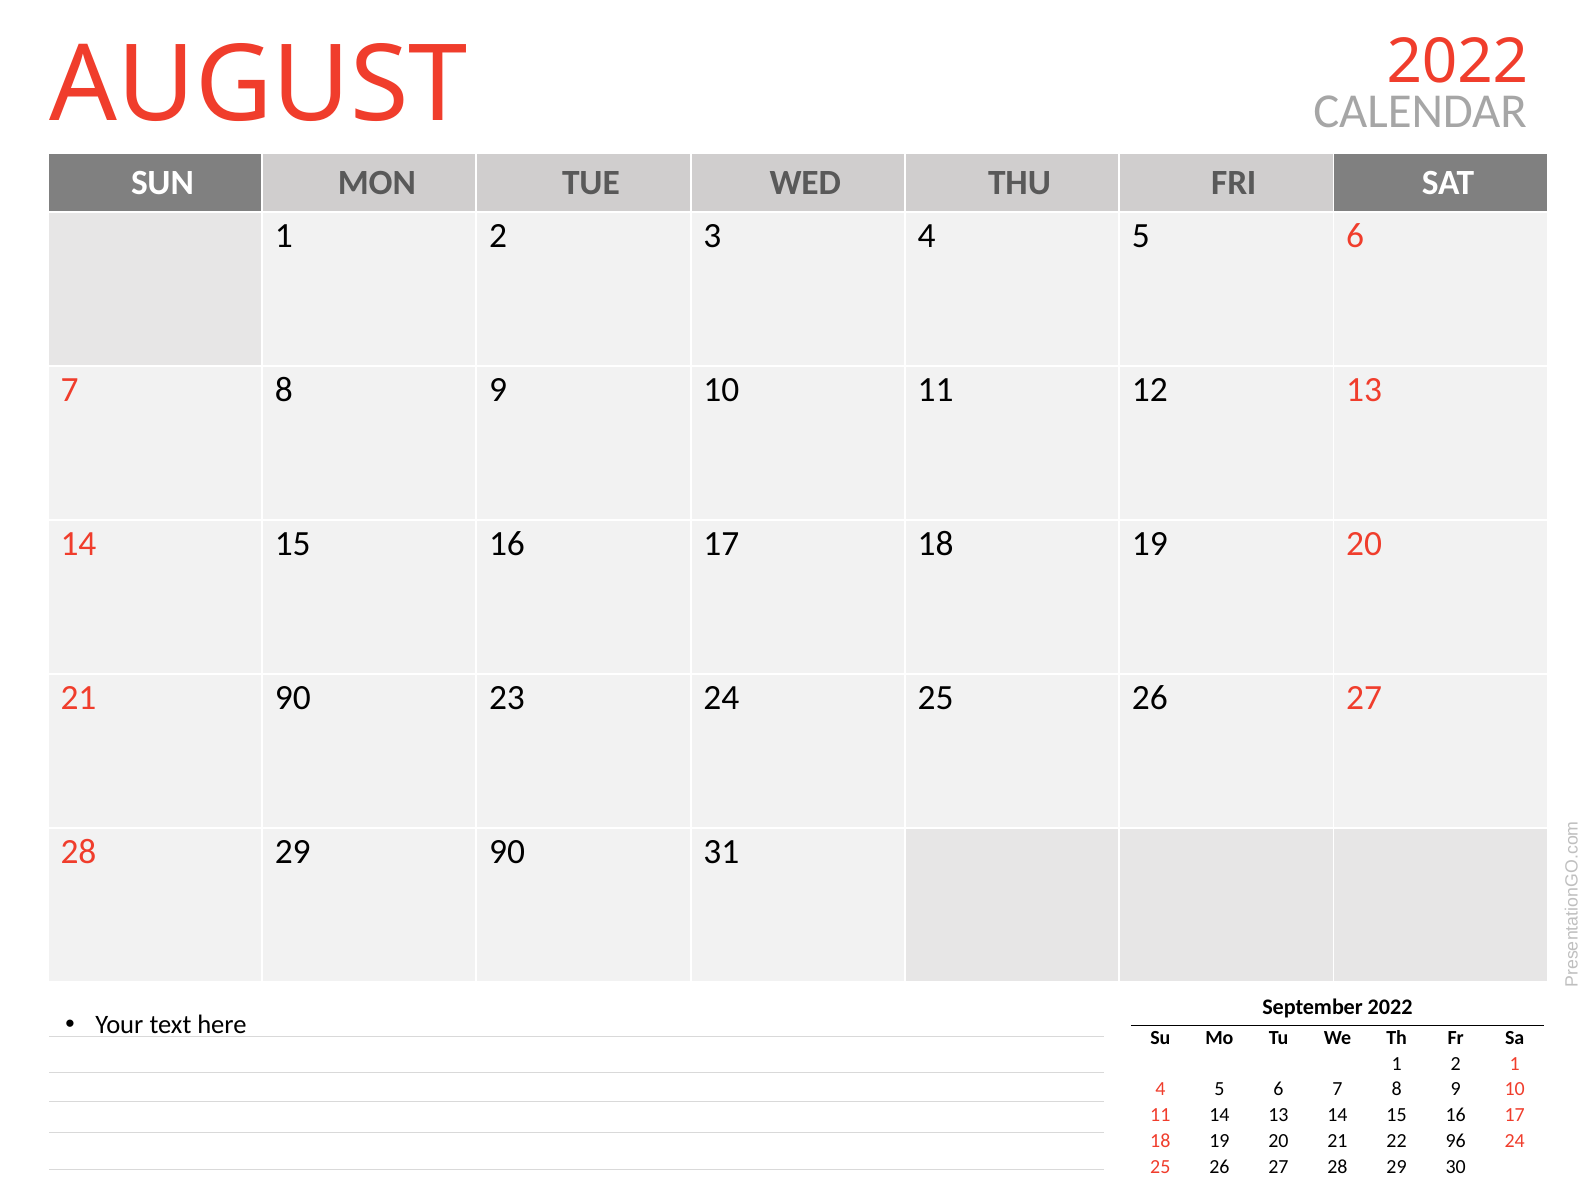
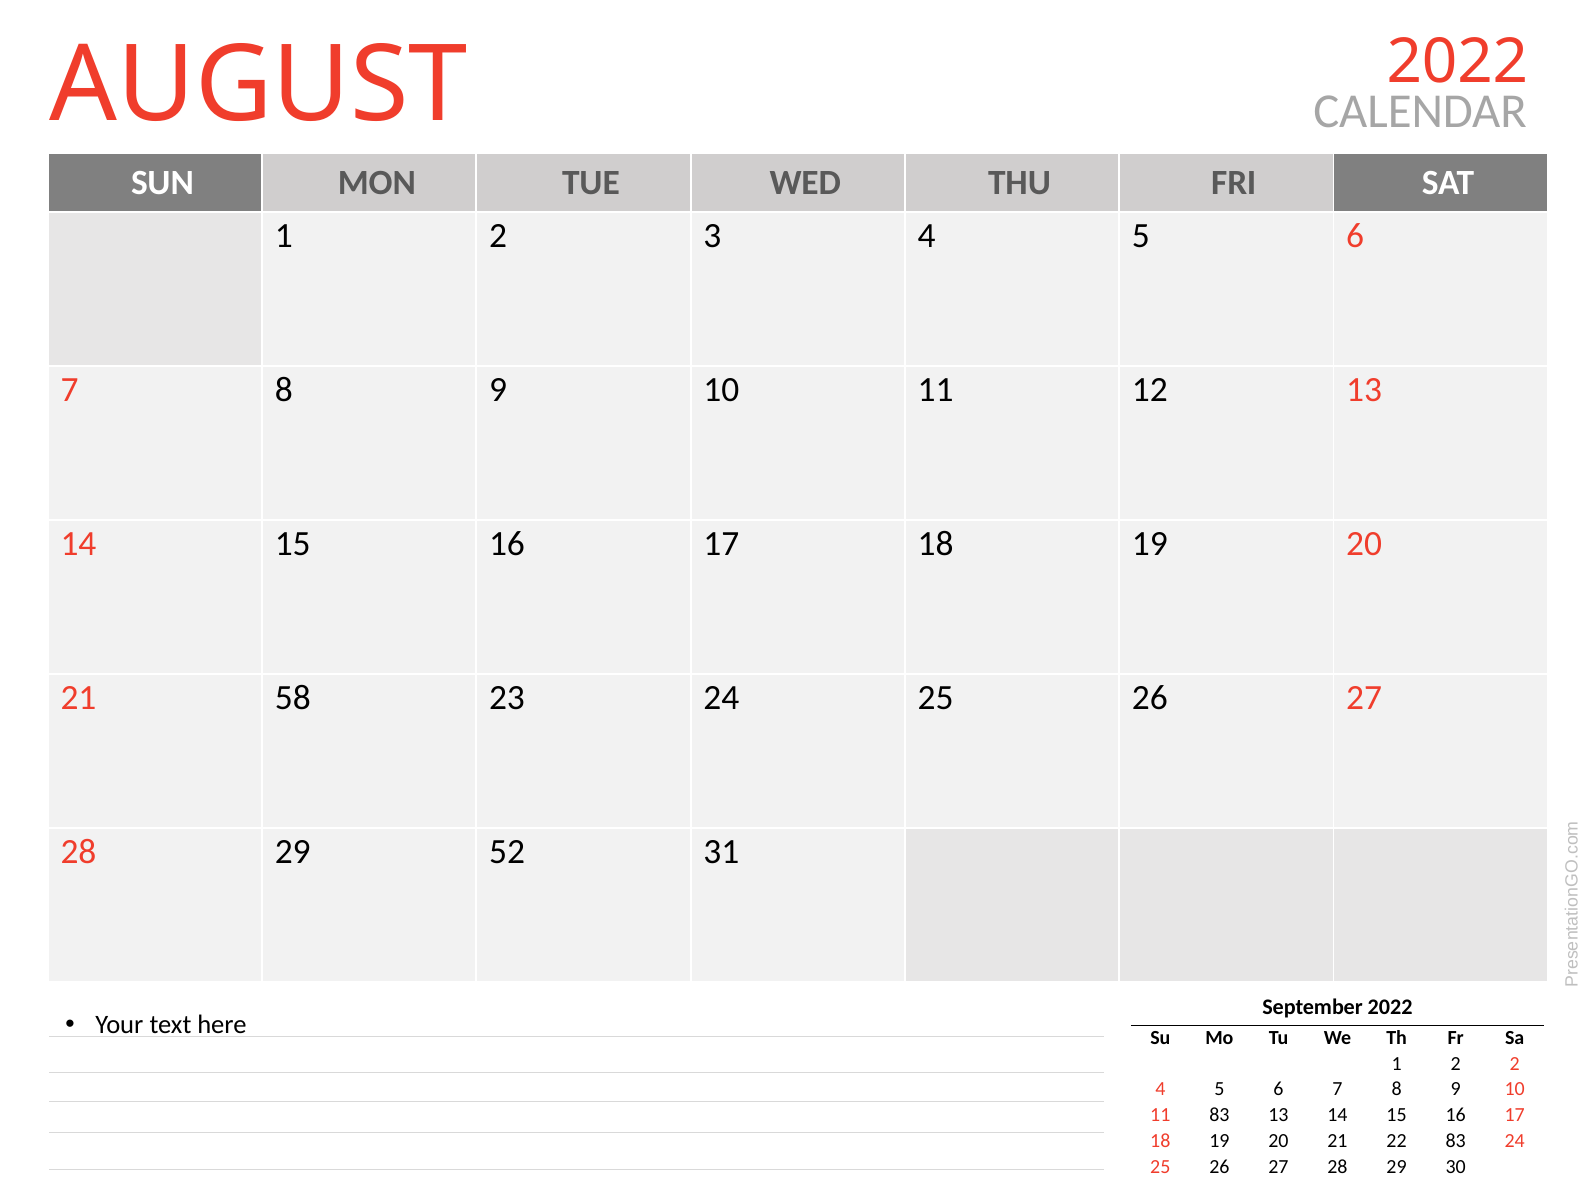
21 90: 90 -> 58
29 90: 90 -> 52
2 1: 1 -> 2
11 14: 14 -> 83
22 96: 96 -> 83
